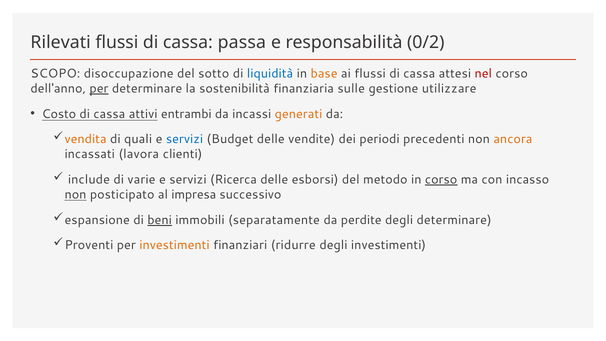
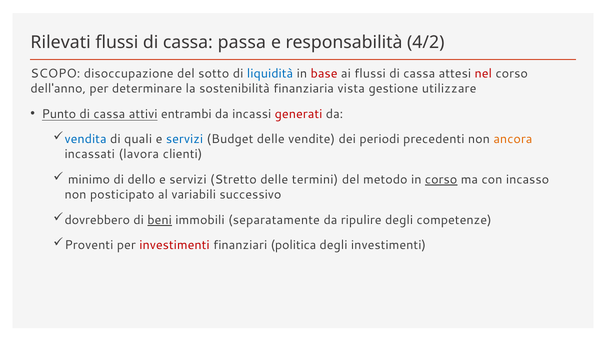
0/2: 0/2 -> 4/2
base colour: orange -> red
per at (99, 89) underline: present -> none
sulle: sulle -> vista
Costo: Costo -> Punto
generati colour: orange -> red
vendita colour: orange -> blue
include: include -> minimo
varie: varie -> dello
Ricerca: Ricerca -> Stretto
esborsi: esborsi -> termini
non at (75, 195) underline: present -> none
impresa: impresa -> variabili
espansione: espansione -> dovrebbero
perdite: perdite -> ripulire
degli determinare: determinare -> competenze
investimenti at (175, 245) colour: orange -> red
ridurre: ridurre -> politica
